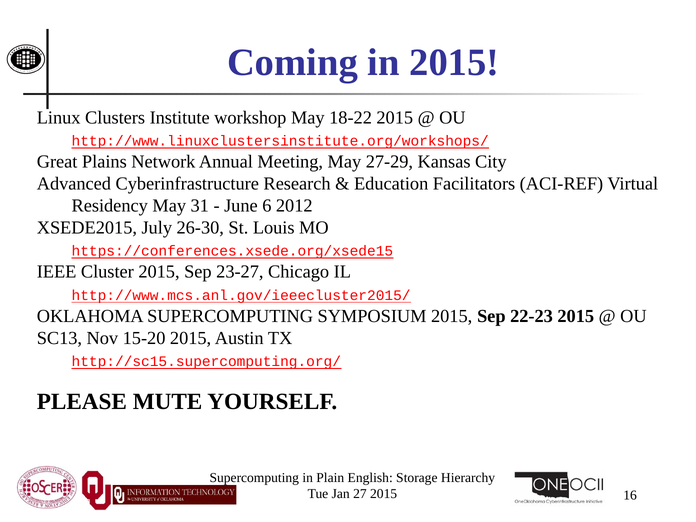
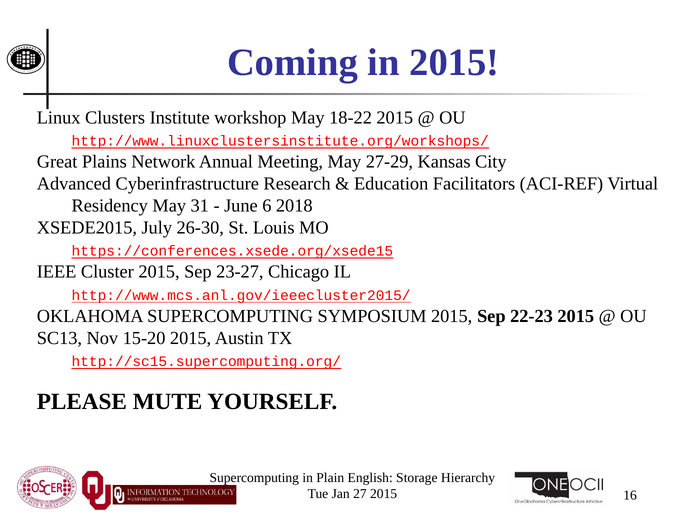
2012: 2012 -> 2018
